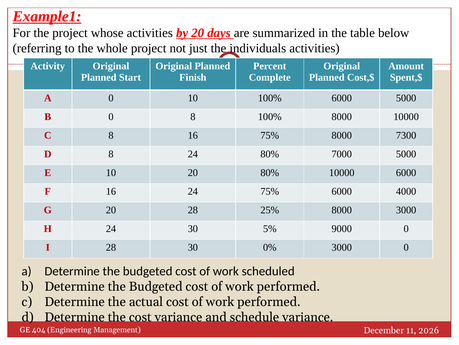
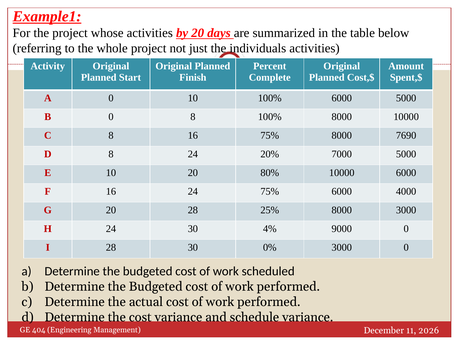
7300: 7300 -> 7690
24 80%: 80% -> 20%
5%: 5% -> 4%
